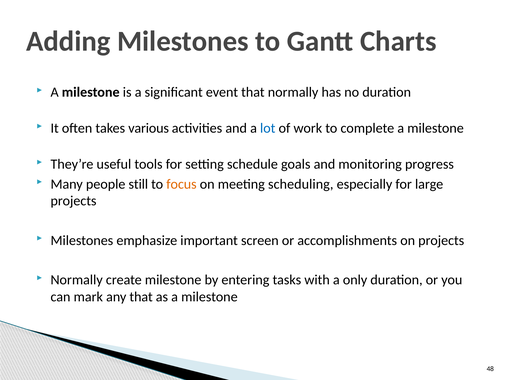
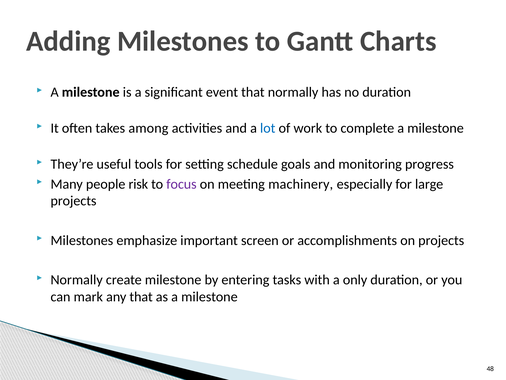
various: various -> among
still: still -> risk
focus colour: orange -> purple
scheduling: scheduling -> machinery
